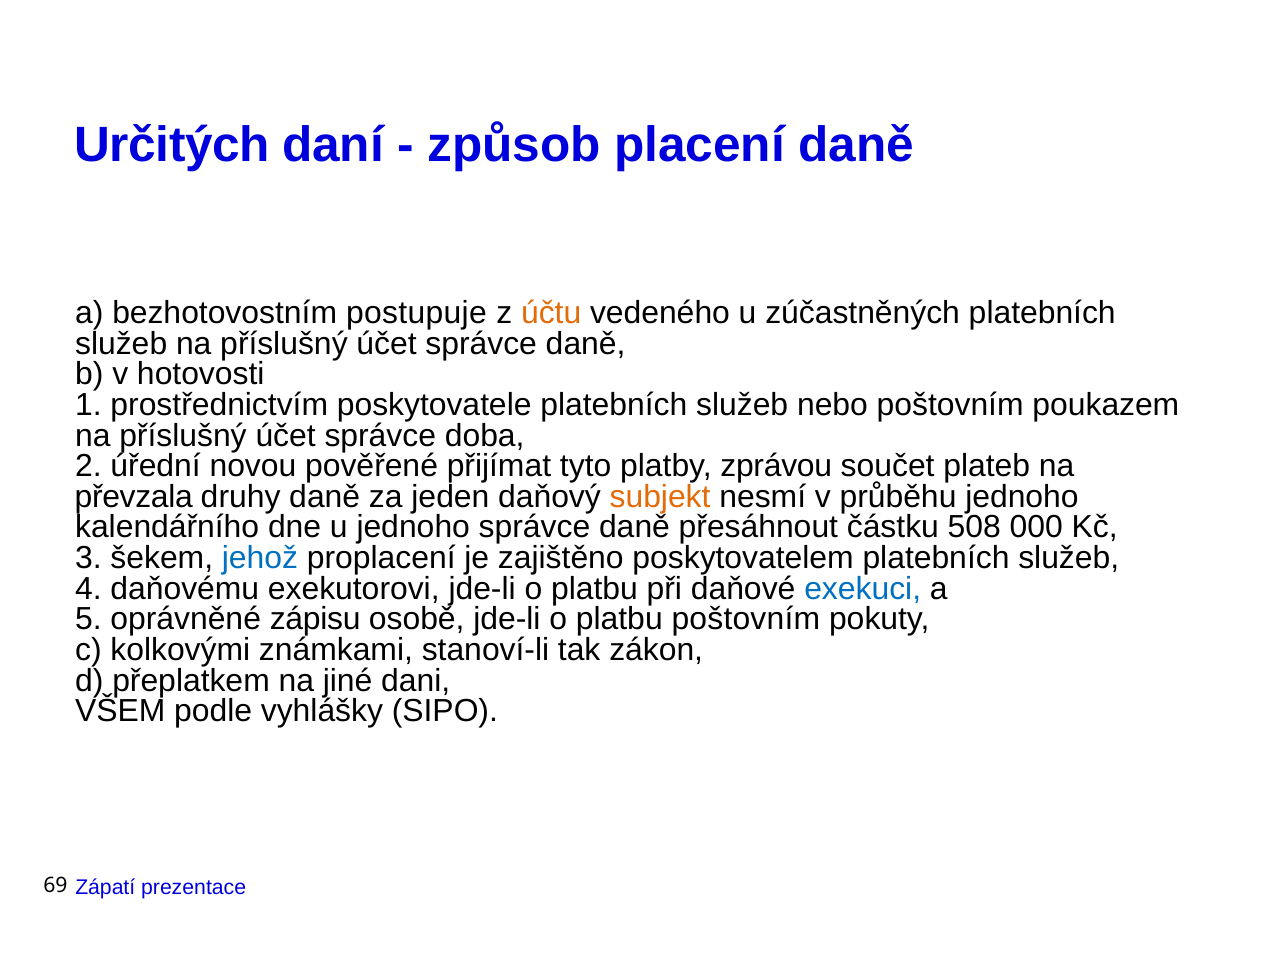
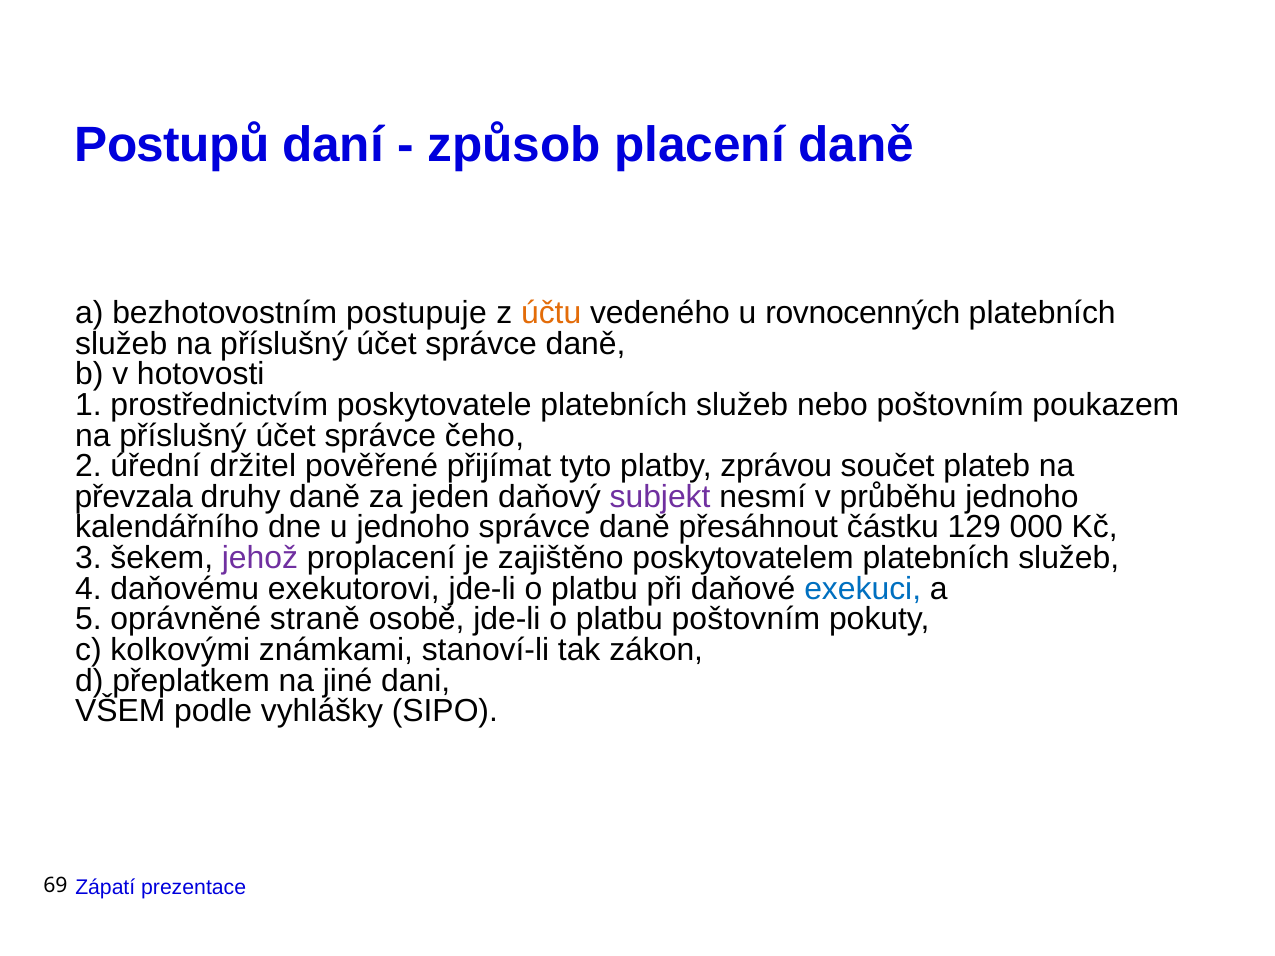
Určitých: Určitých -> Postupů
zúčastněných: zúčastněných -> rovnocenných
doba: doba -> čeho
novou: novou -> držitel
subjekt colour: orange -> purple
508: 508 -> 129
jehož colour: blue -> purple
zápisu: zápisu -> straně
